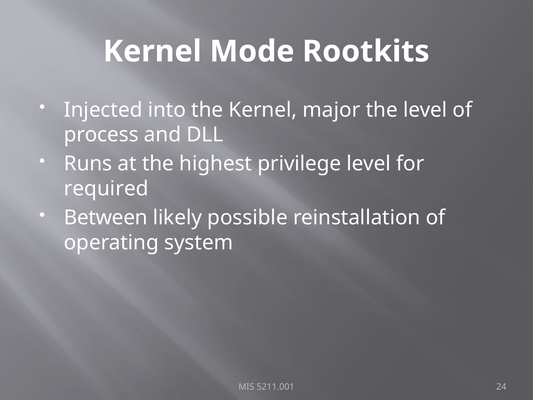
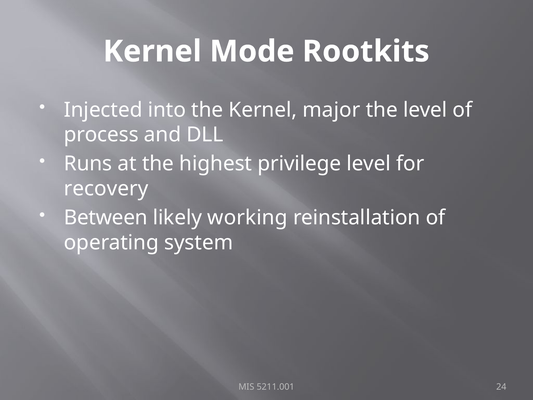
required: required -> recovery
possible: possible -> working
